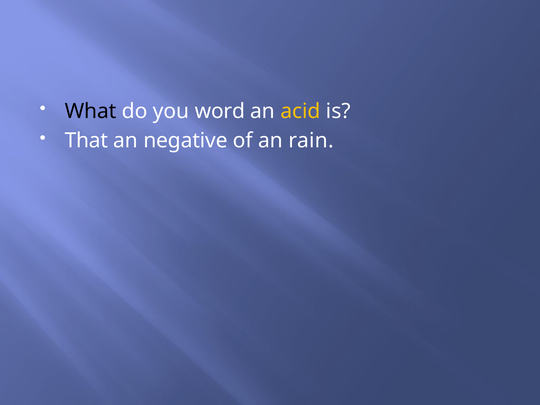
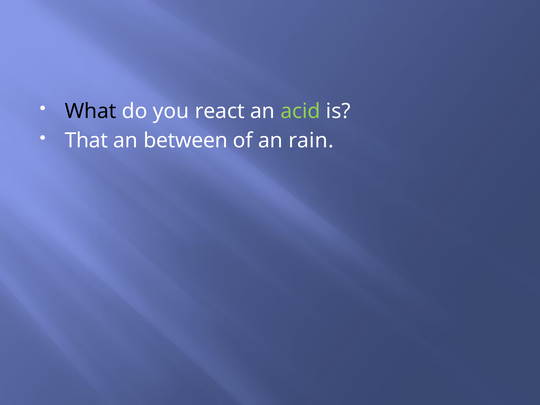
word: word -> react
acid colour: yellow -> light green
negative: negative -> between
